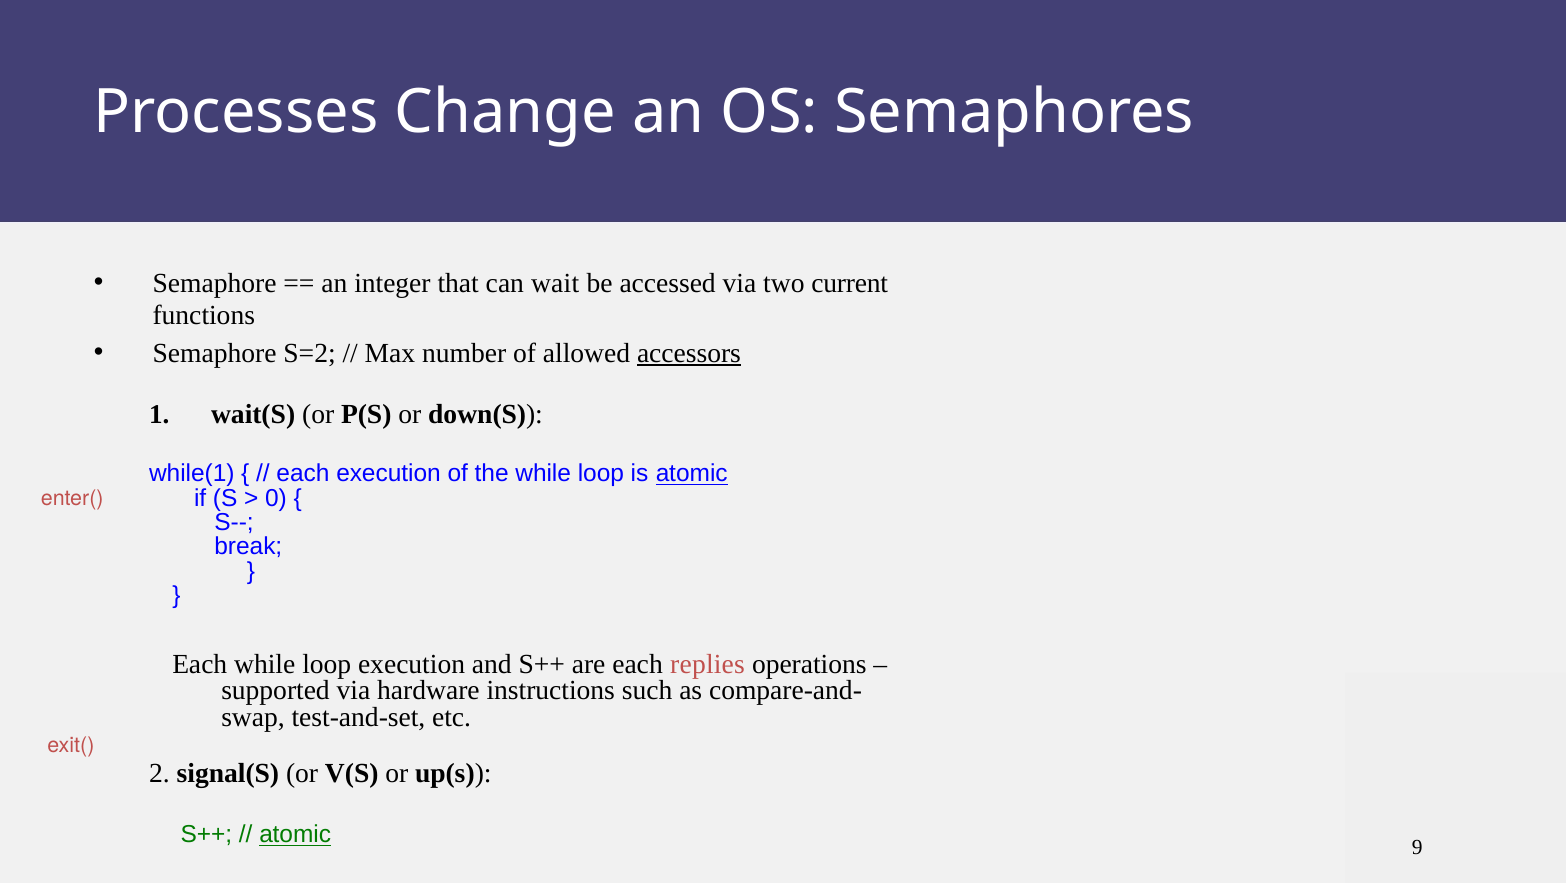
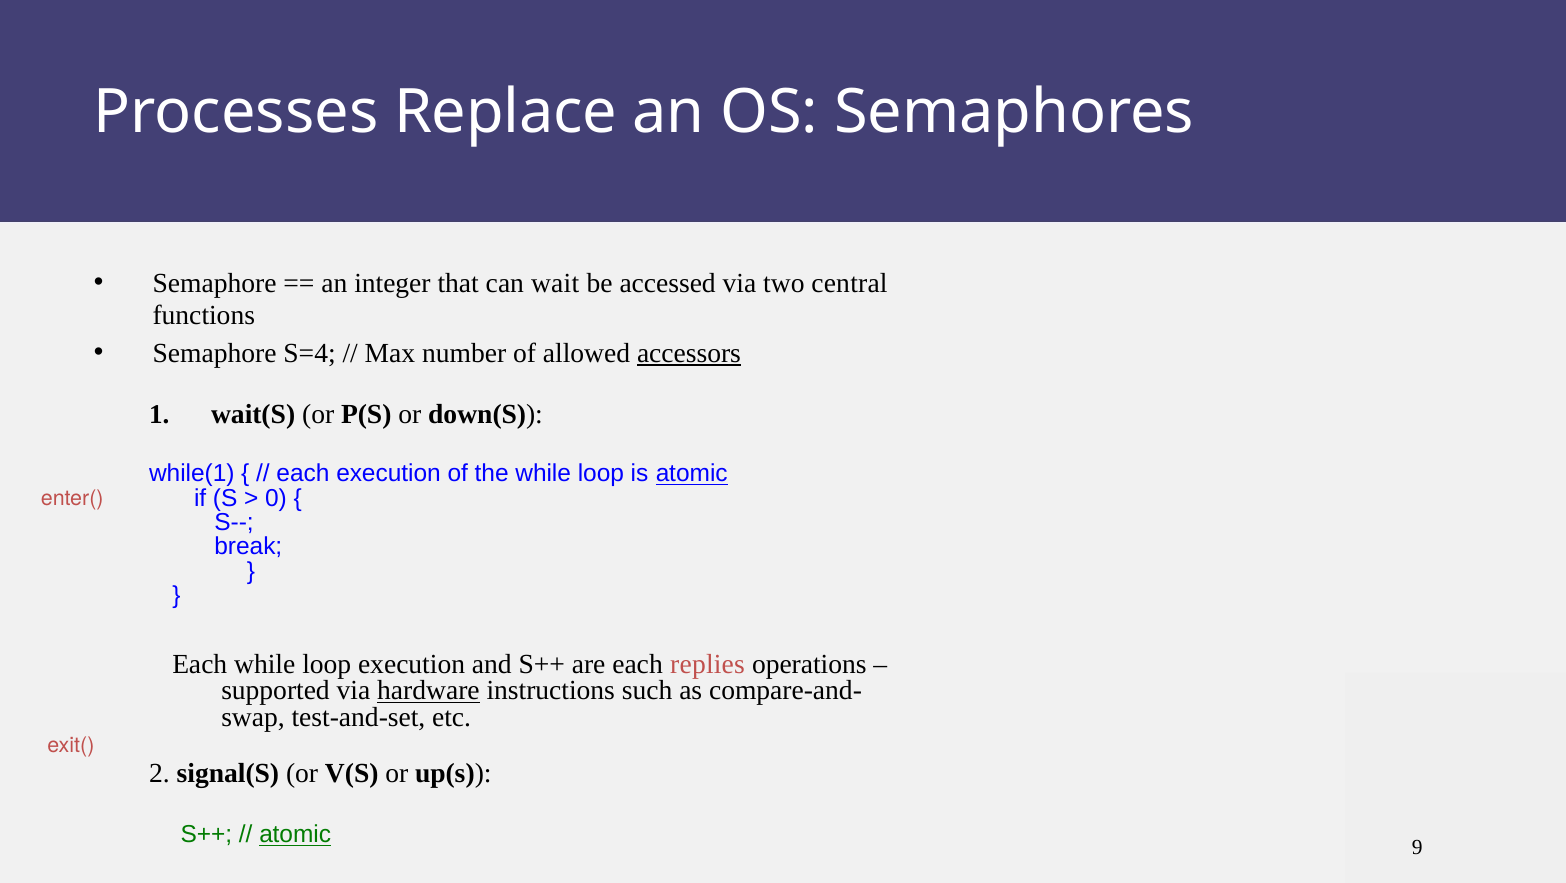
Change: Change -> Replace
current: current -> central
S=2: S=2 -> S=4
hardware underline: none -> present
